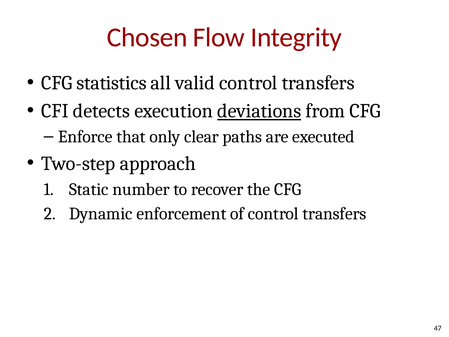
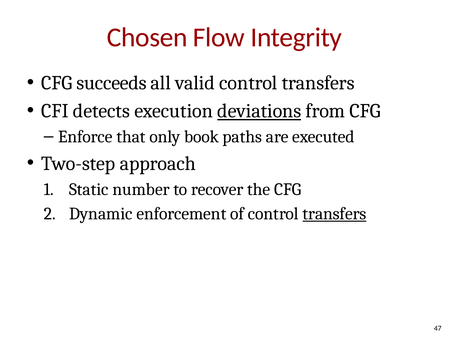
statistics: statistics -> succeeds
clear: clear -> book
transfers at (334, 214) underline: none -> present
